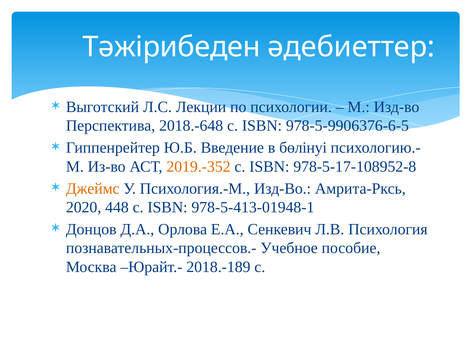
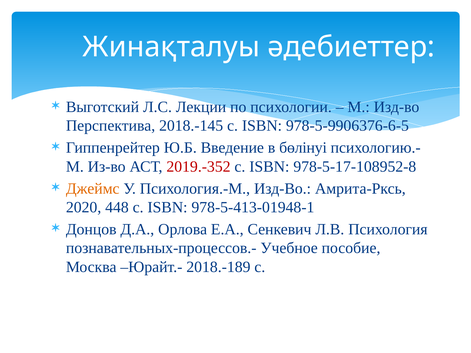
Тәжірибеден: Тәжірибеден -> Жинақталуы
2018.-648: 2018.-648 -> 2018.-145
2019.-352 colour: orange -> red
